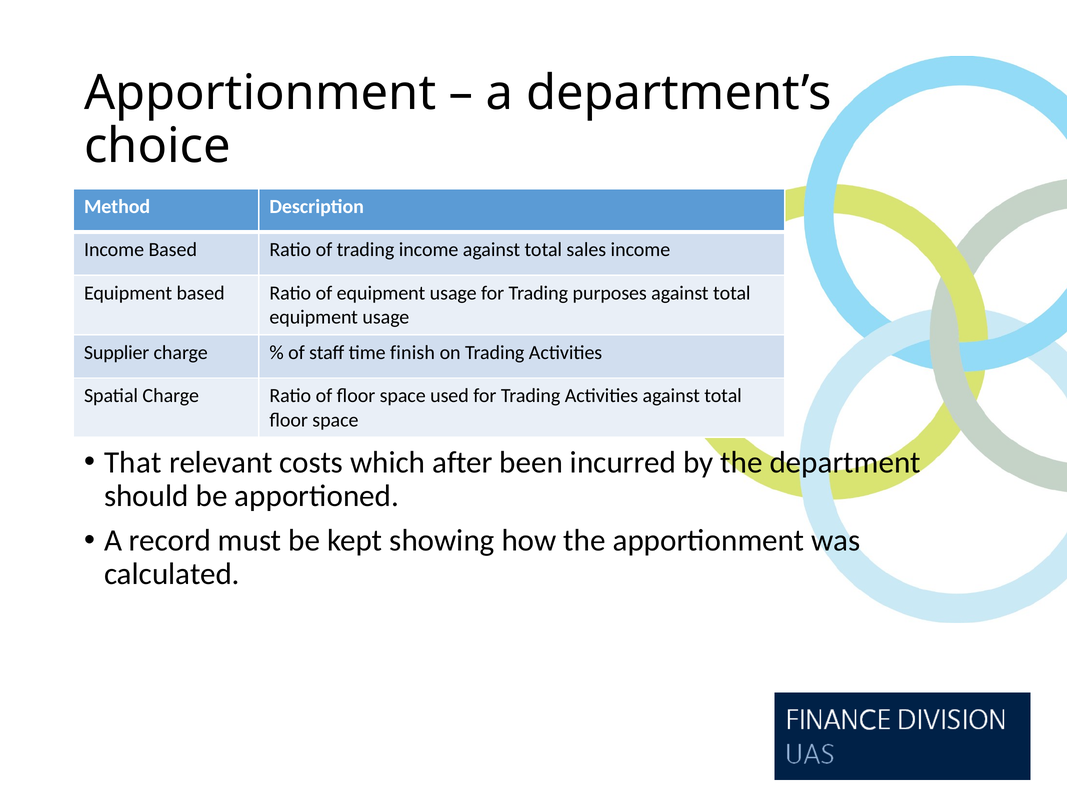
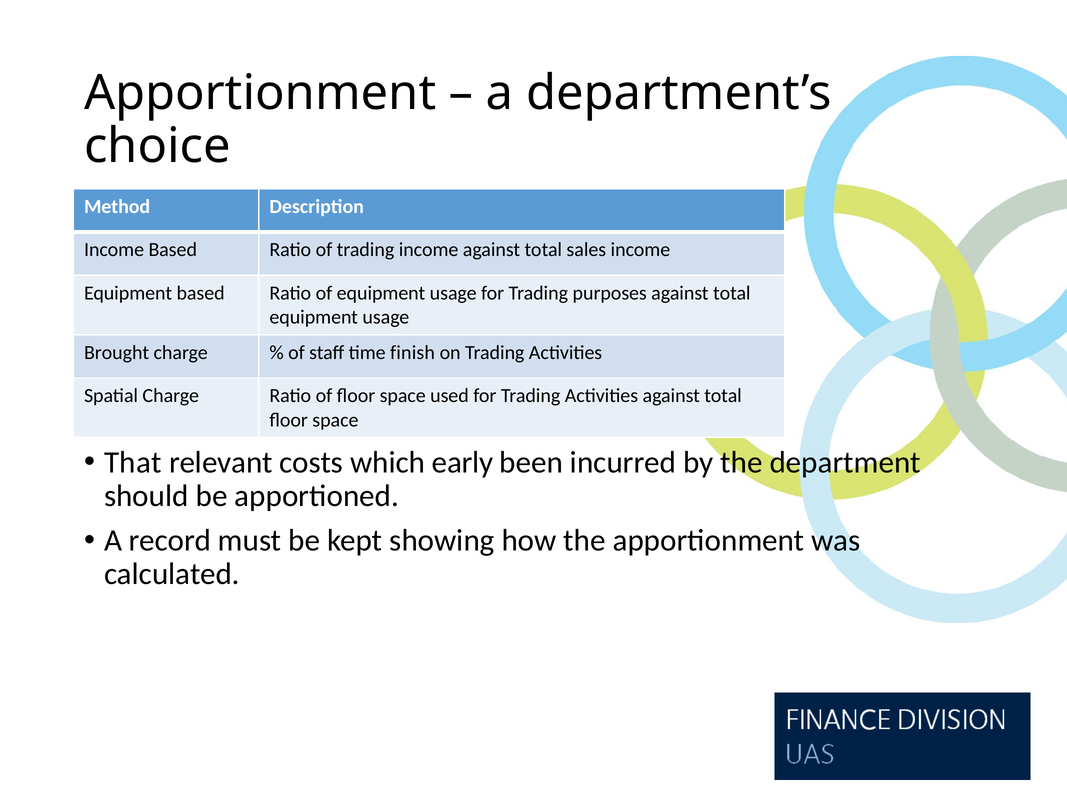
Supplier: Supplier -> Brought
after: after -> early
